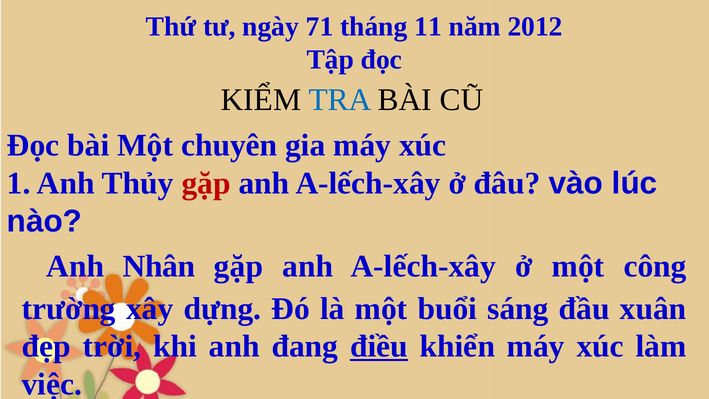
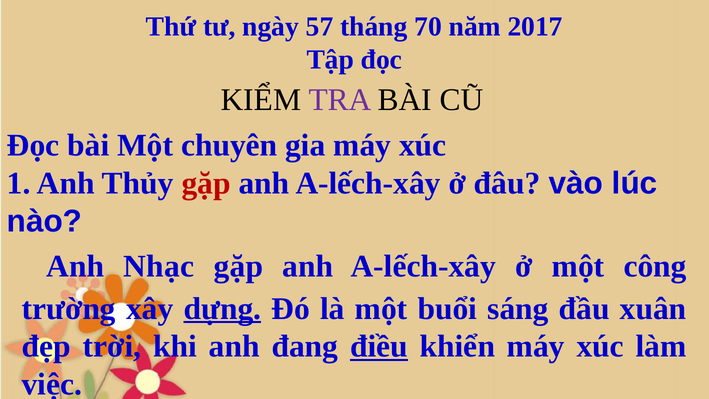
71: 71 -> 57
11: 11 -> 70
2012: 2012 -> 2017
TRA colour: blue -> purple
Nhân: Nhân -> Nhạc
dựng underline: none -> present
